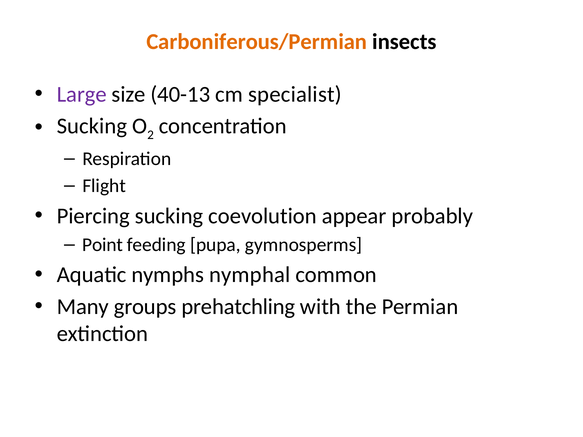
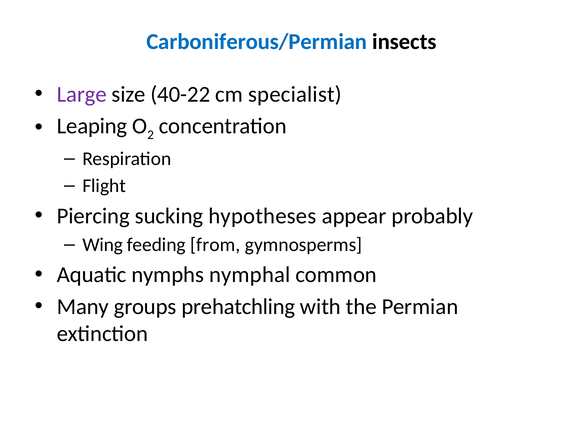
Carboniferous/Permian colour: orange -> blue
40-13: 40-13 -> 40-22
Sucking at (92, 126): Sucking -> Leaping
coevolution: coevolution -> hypotheses
Point: Point -> Wing
pupa: pupa -> from
